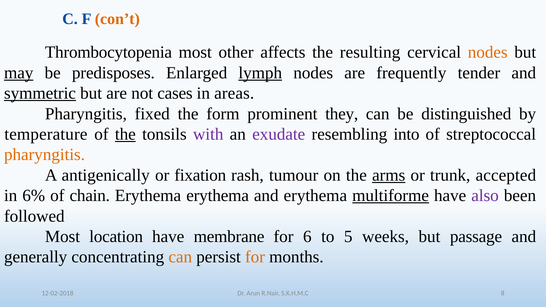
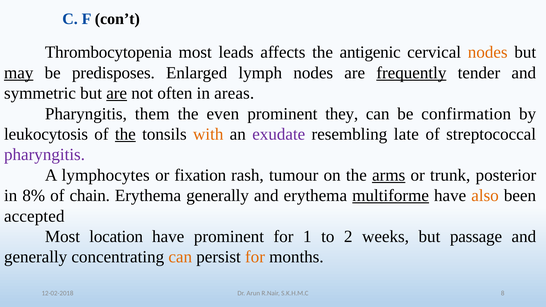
con’t colour: orange -> black
other: other -> leads
resulting: resulting -> antigenic
lymph underline: present -> none
frequently underline: none -> present
symmetric underline: present -> none
are at (117, 93) underline: none -> present
cases: cases -> often
fixed: fixed -> them
form: form -> even
distinguished: distinguished -> confirmation
temperature: temperature -> leukocytosis
with colour: purple -> orange
into: into -> late
pharyngitis at (44, 155) colour: orange -> purple
antigenically: antigenically -> lymphocytes
accepted: accepted -> posterior
6%: 6% -> 8%
Erythema erythema: erythema -> generally
also colour: purple -> orange
followed: followed -> accepted
have membrane: membrane -> prominent
6: 6 -> 1
5: 5 -> 2
